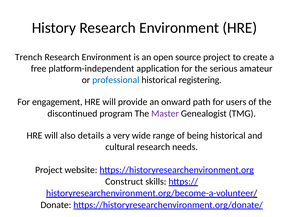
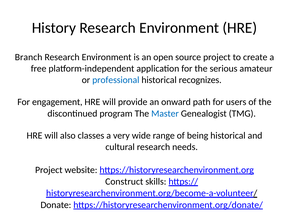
Trench: Trench -> Branch
registering: registering -> recognizes
Master colour: purple -> blue
details: details -> classes
